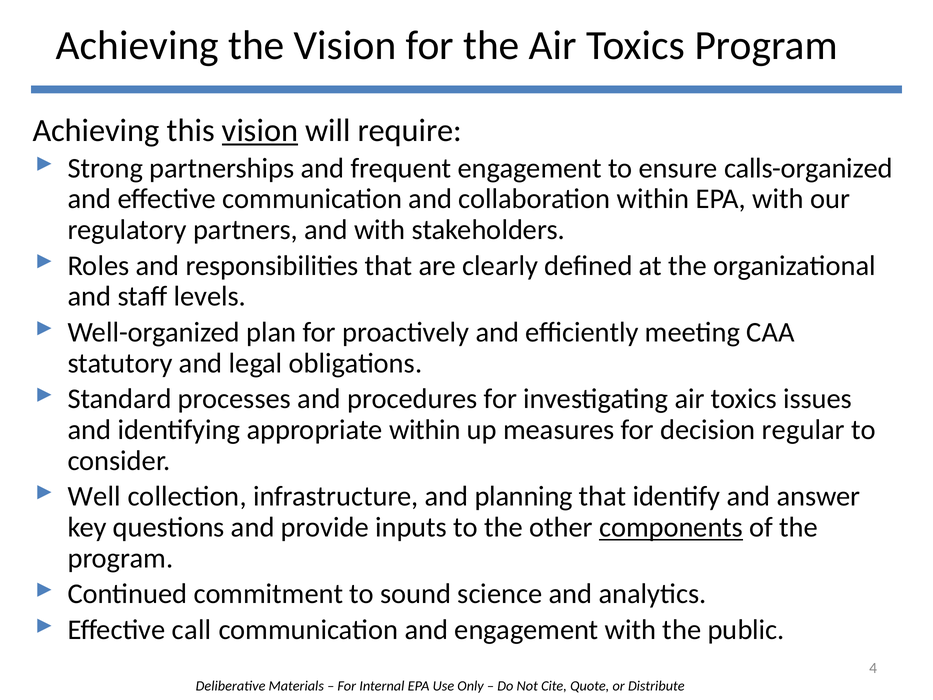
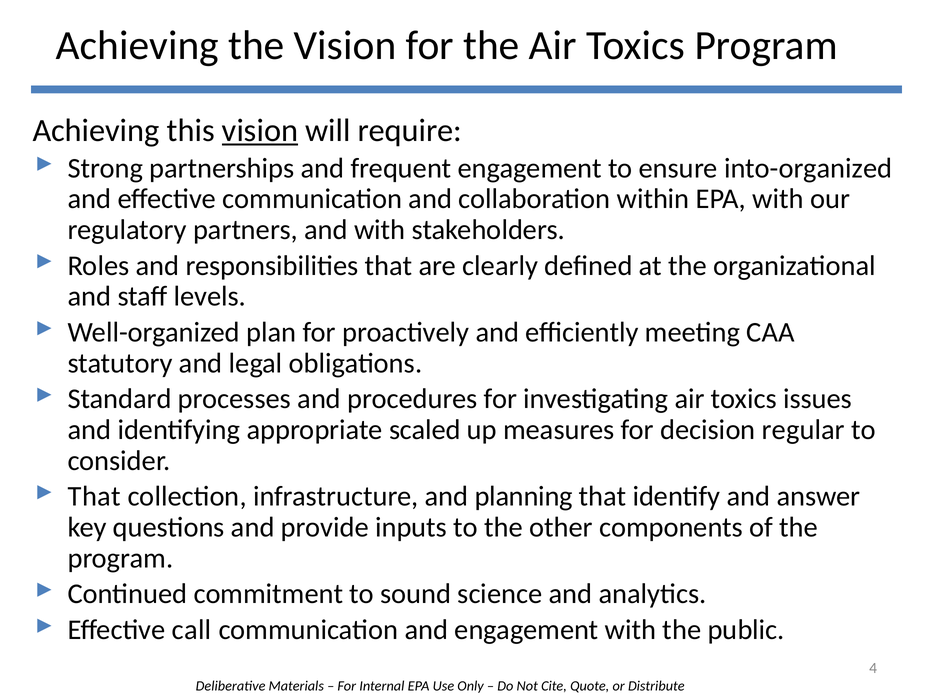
calls-organized: calls-organized -> into-organized
appropriate within: within -> scaled
Well at (94, 496): Well -> That
components underline: present -> none
